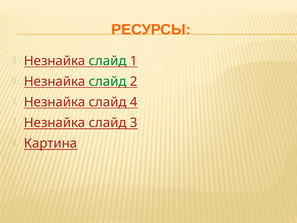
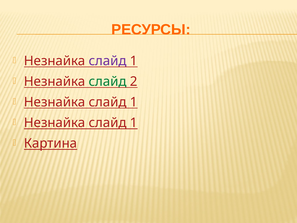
слайд at (108, 61) colour: green -> purple
4 at (134, 102): 4 -> 1
3 at (134, 123): 3 -> 1
